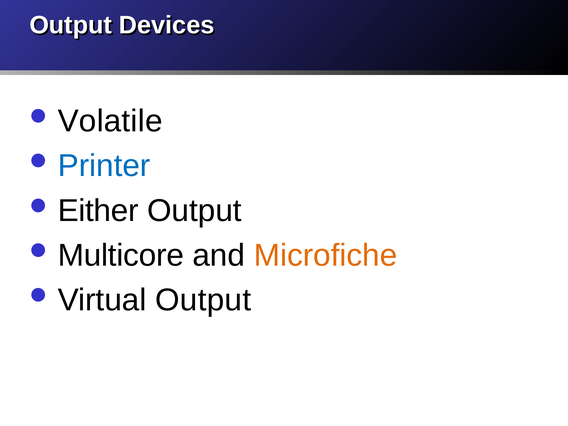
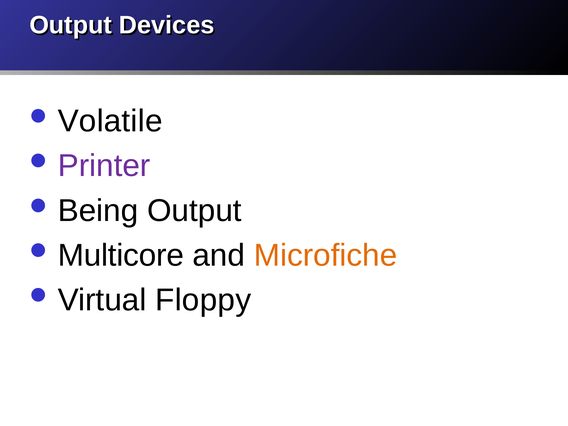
Printer colour: blue -> purple
Either: Either -> Being
Virtual Output: Output -> Floppy
